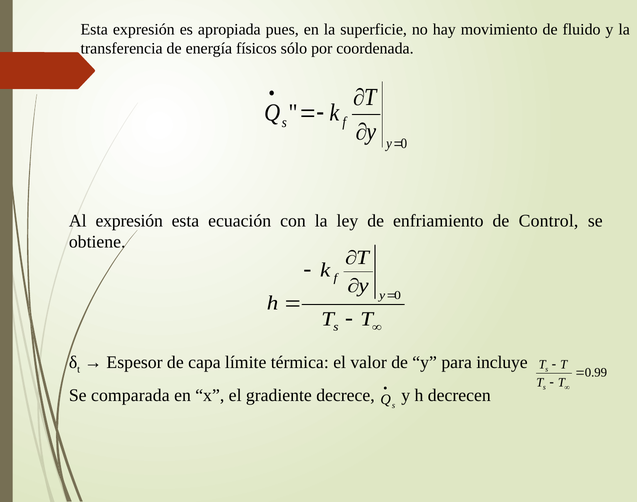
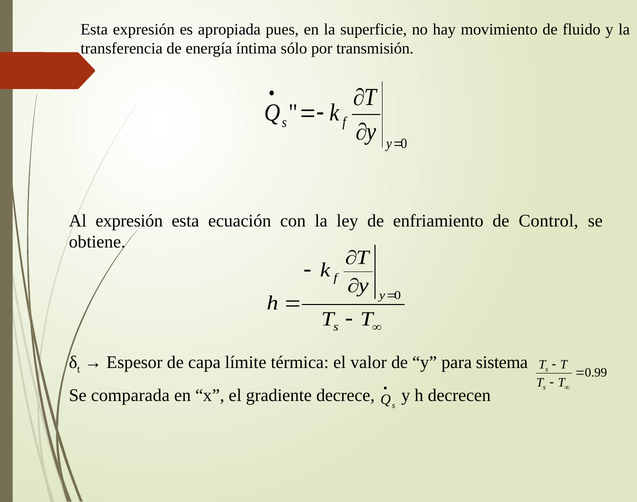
físicos: físicos -> íntima
coordenada: coordenada -> transmisión
incluye: incluye -> sistema
